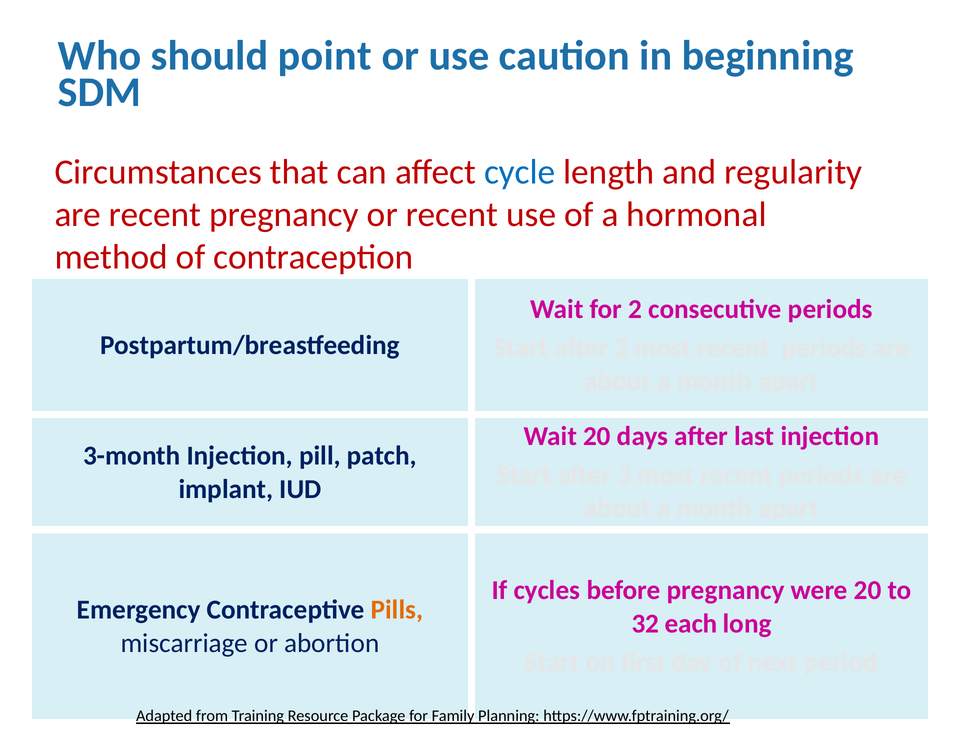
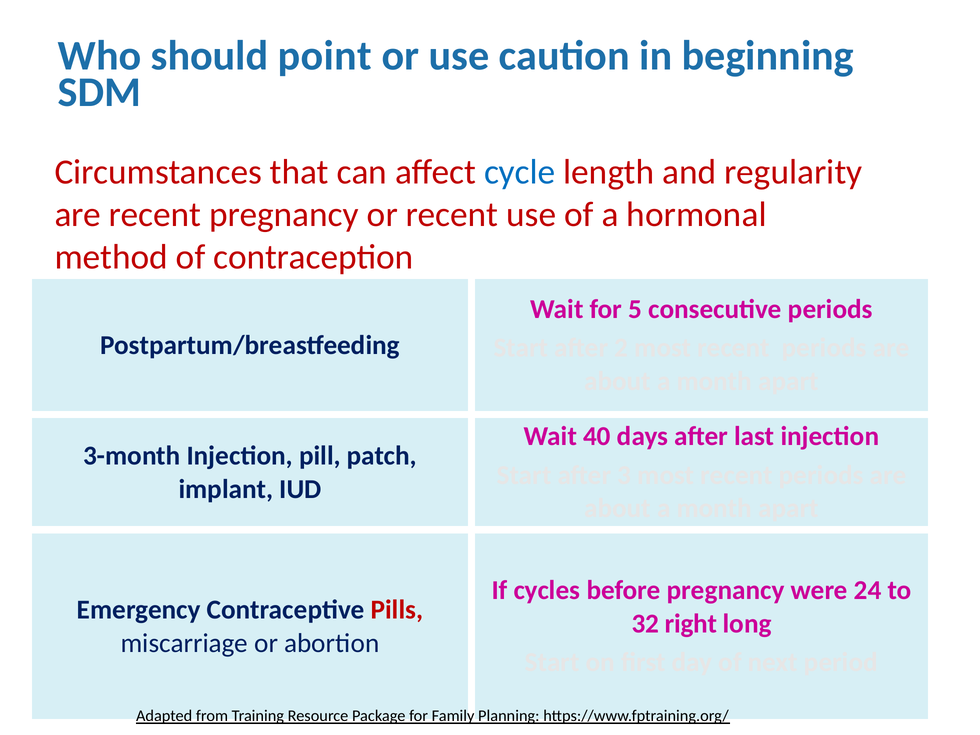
for 2: 2 -> 5
Wait 20: 20 -> 40
were 20: 20 -> 24
Pills colour: orange -> red
each: each -> right
